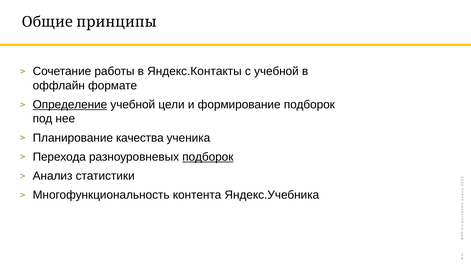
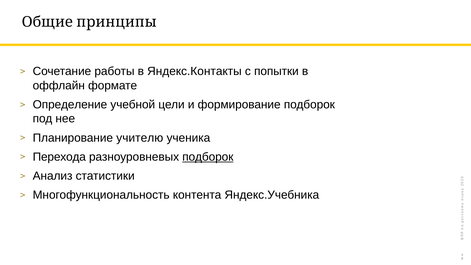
с учебной: учебной -> попытки
Определение underline: present -> none
качества: качества -> учителю
